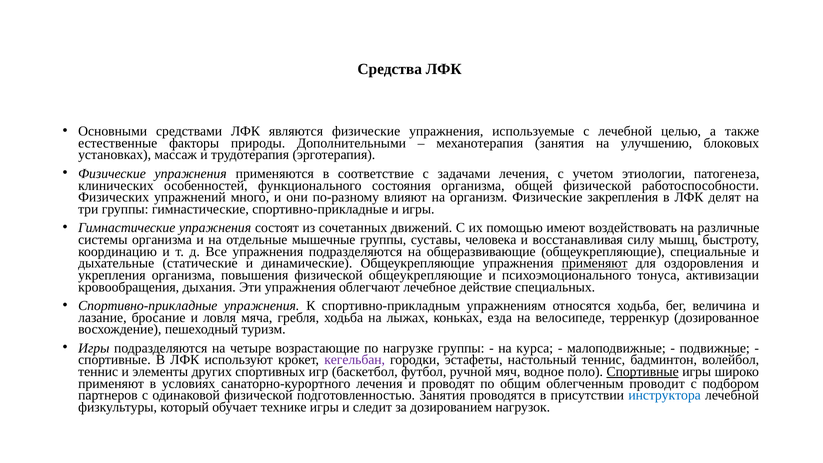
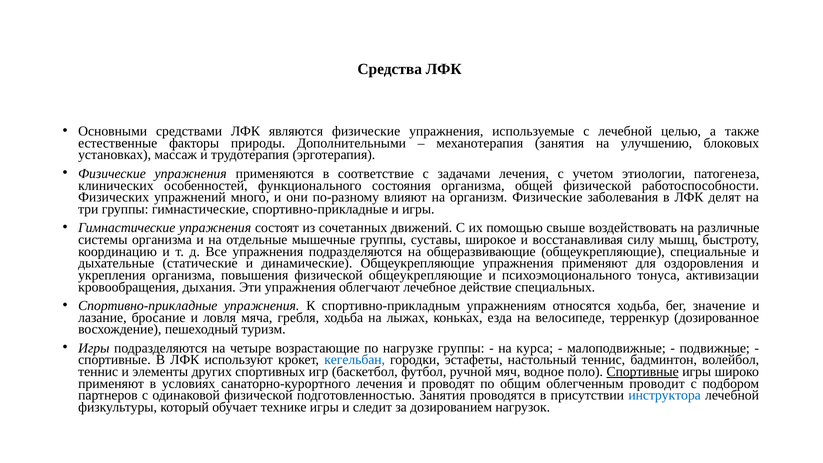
закрепления: закрепления -> заболевания
имеют: имеют -> свыше
человека: человека -> широкое
применяют at (595, 263) underline: present -> none
величина: величина -> значение
кегельбан colour: purple -> blue
